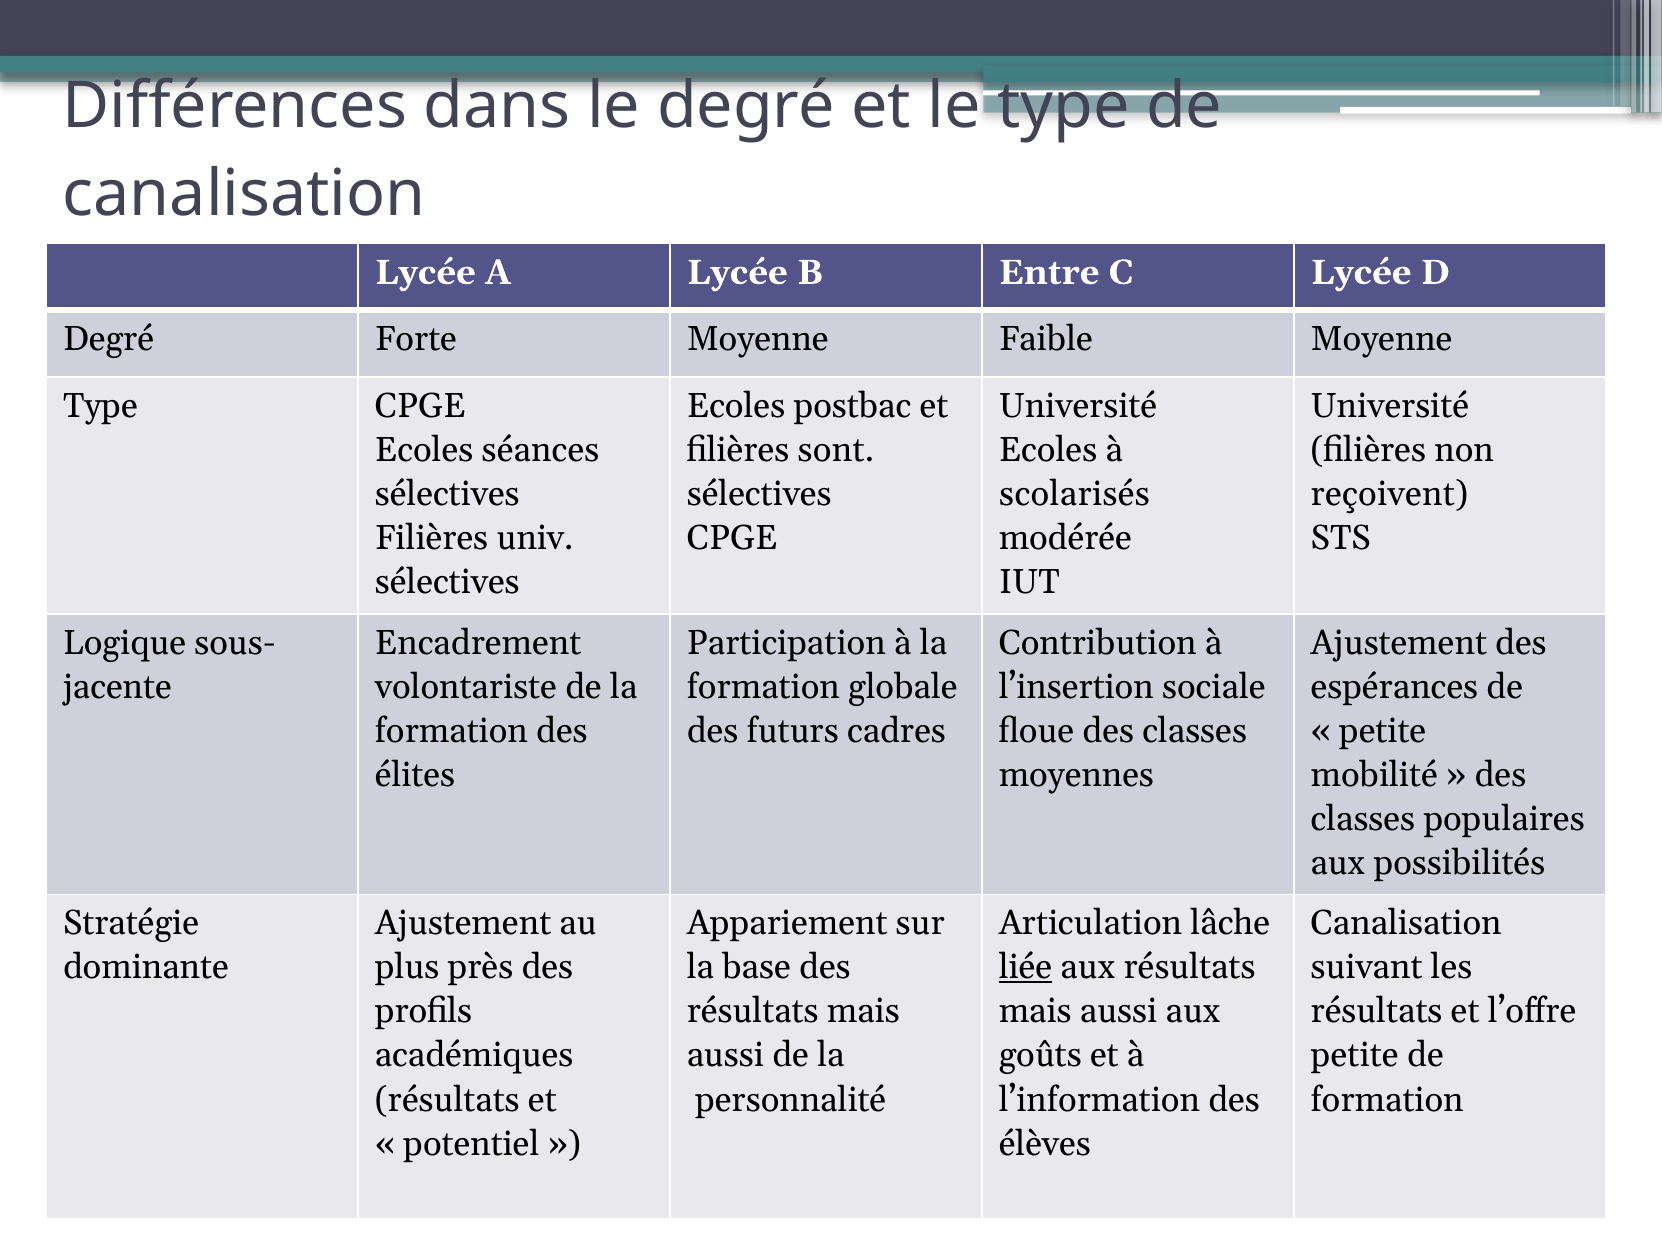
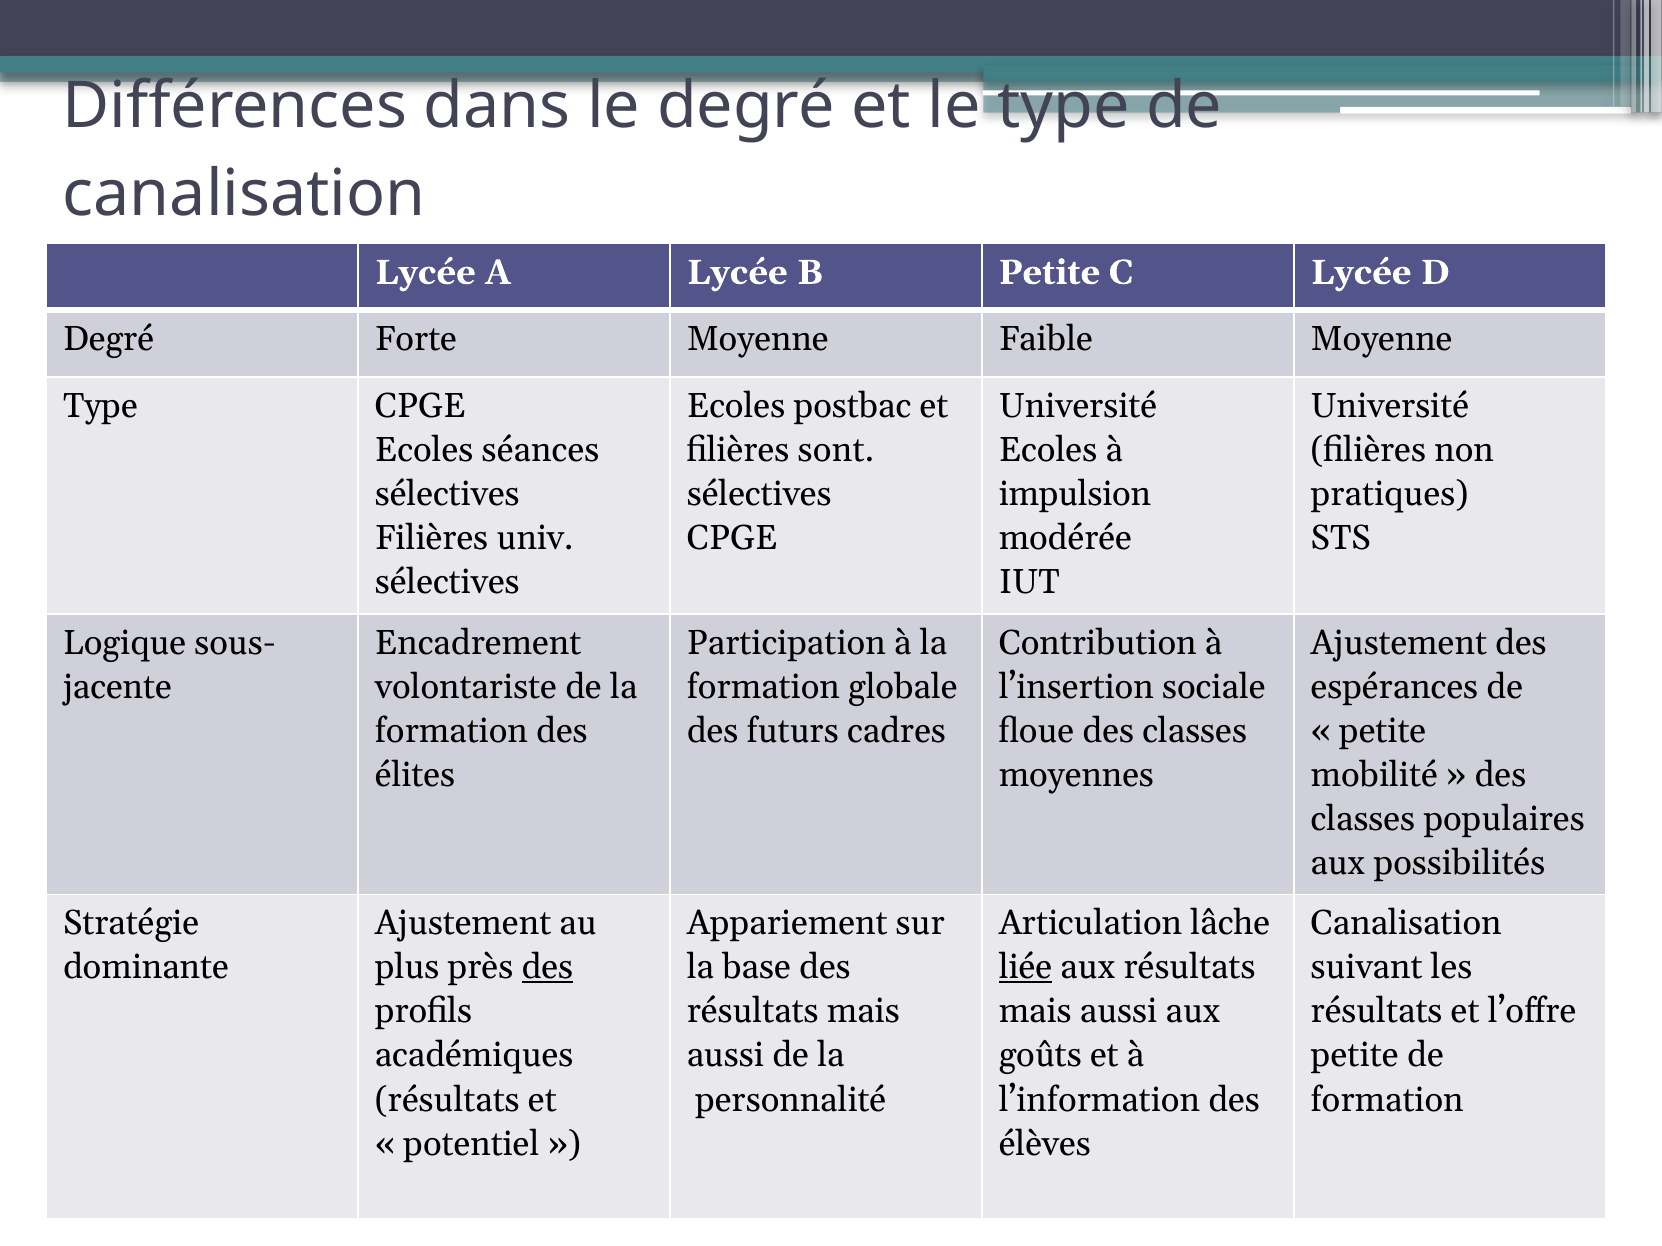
B Entre: Entre -> Petite
scolarisés: scolarisés -> impulsion
reçoivent: reçoivent -> pratiques
des at (547, 968) underline: none -> present
